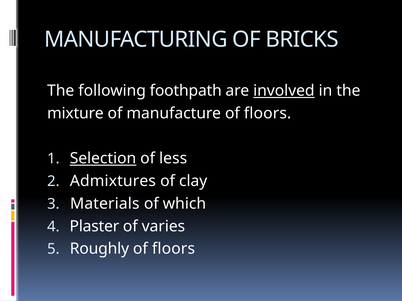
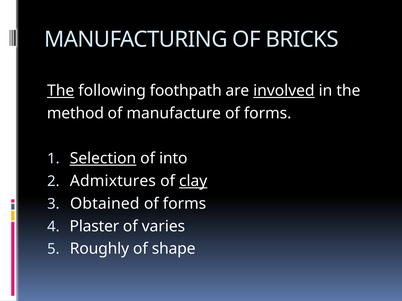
The at (61, 91) underline: none -> present
mixture: mixture -> method
manufacture of floors: floors -> forms
less: less -> into
clay underline: none -> present
Materials: Materials -> Obtained
which at (184, 204): which -> forms
floors at (173, 249): floors -> shape
